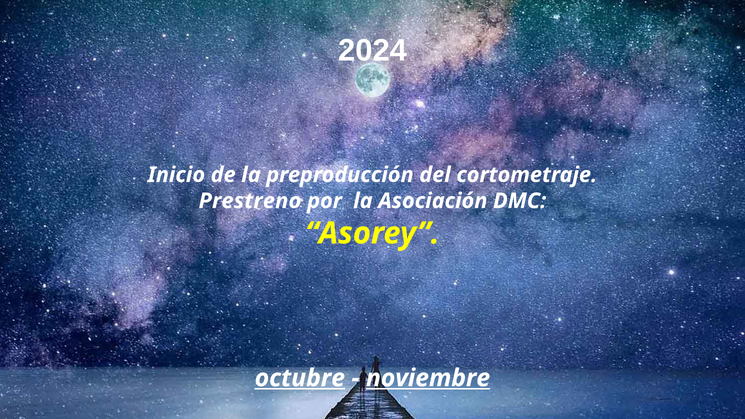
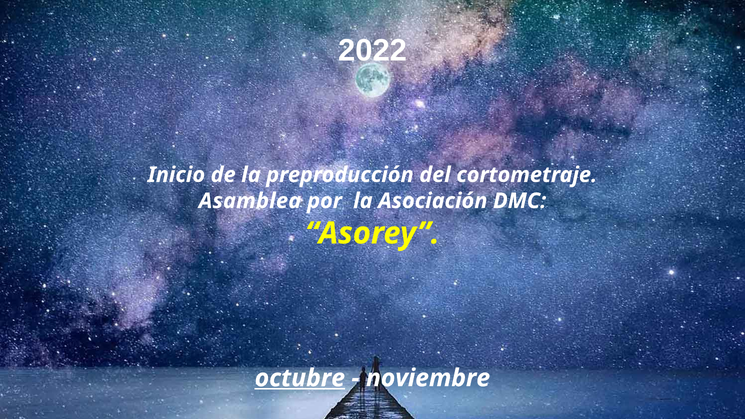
2024: 2024 -> 2022
Prestreno: Prestreno -> Asamblea
noviembre underline: present -> none
